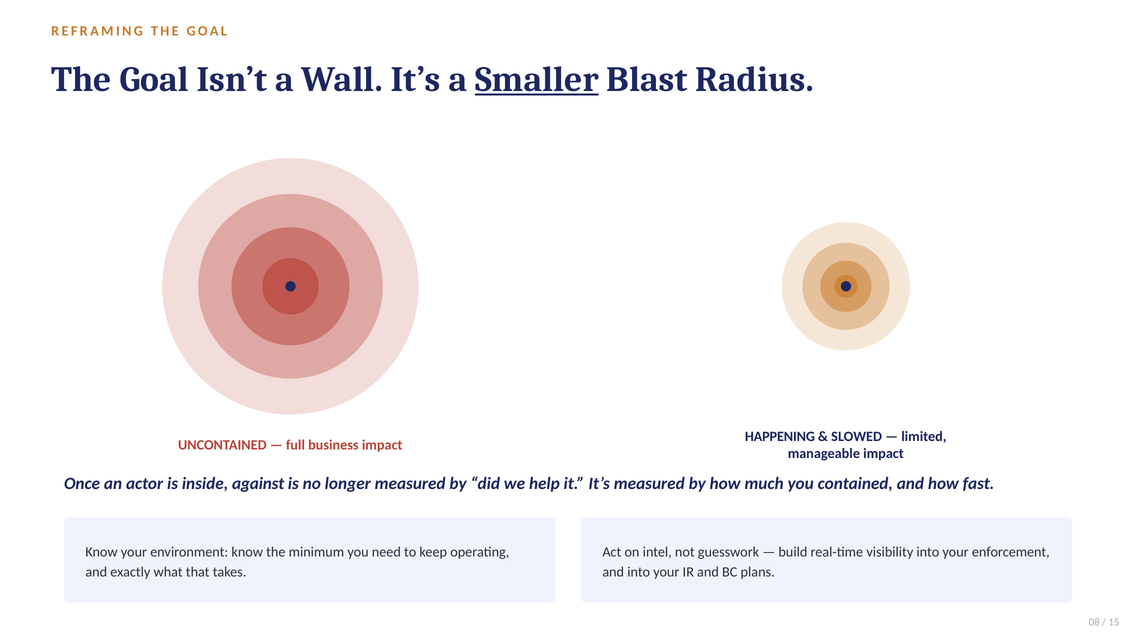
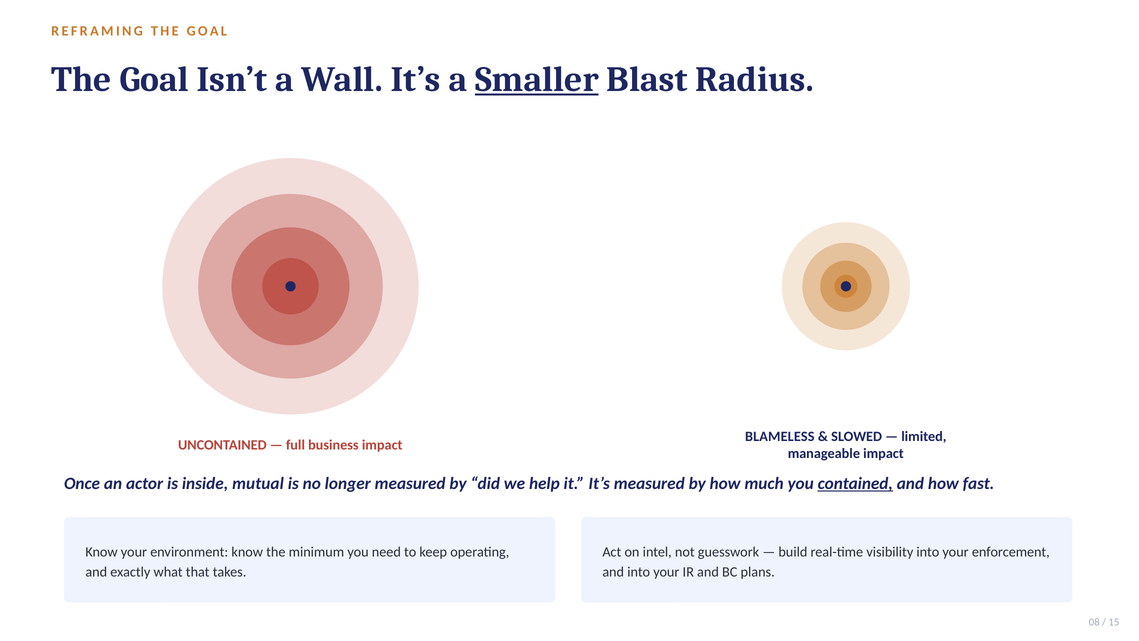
HAPPENING: HAPPENING -> BLAMELESS
against: against -> mutual
contained underline: none -> present
